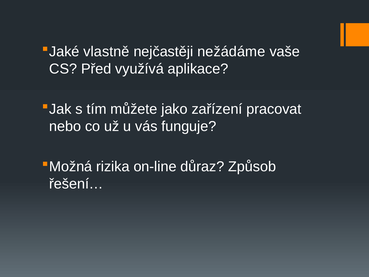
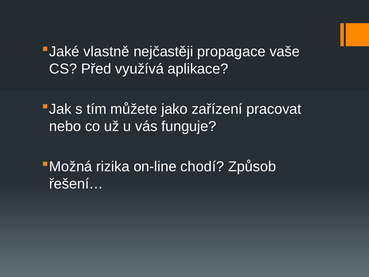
nežádáme: nežádáme -> propagace
důraz: důraz -> chodí
